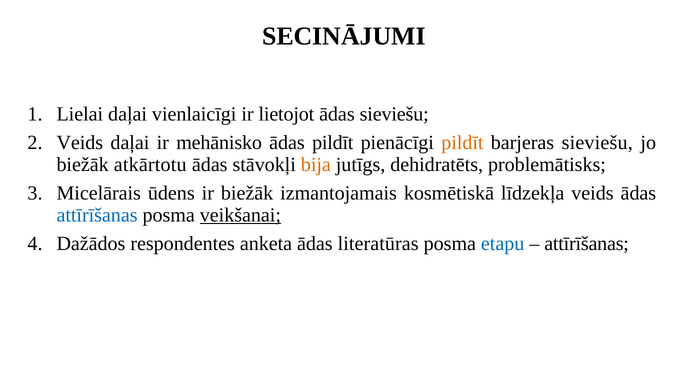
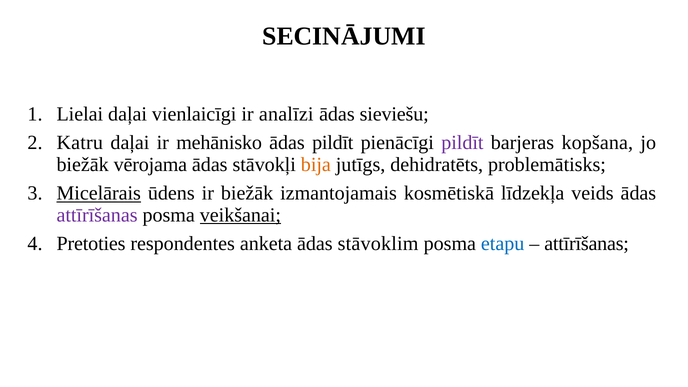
lietojot: lietojot -> analīzi
Veids at (80, 143): Veids -> Katru
pildīt at (462, 143) colour: orange -> purple
barjeras sieviešu: sieviešu -> kopšana
atkārtotu: atkārtotu -> vērojama
Micelārais underline: none -> present
attīrīšanas at (97, 215) colour: blue -> purple
Dažādos: Dažādos -> Pretoties
literatūras: literatūras -> stāvoklim
